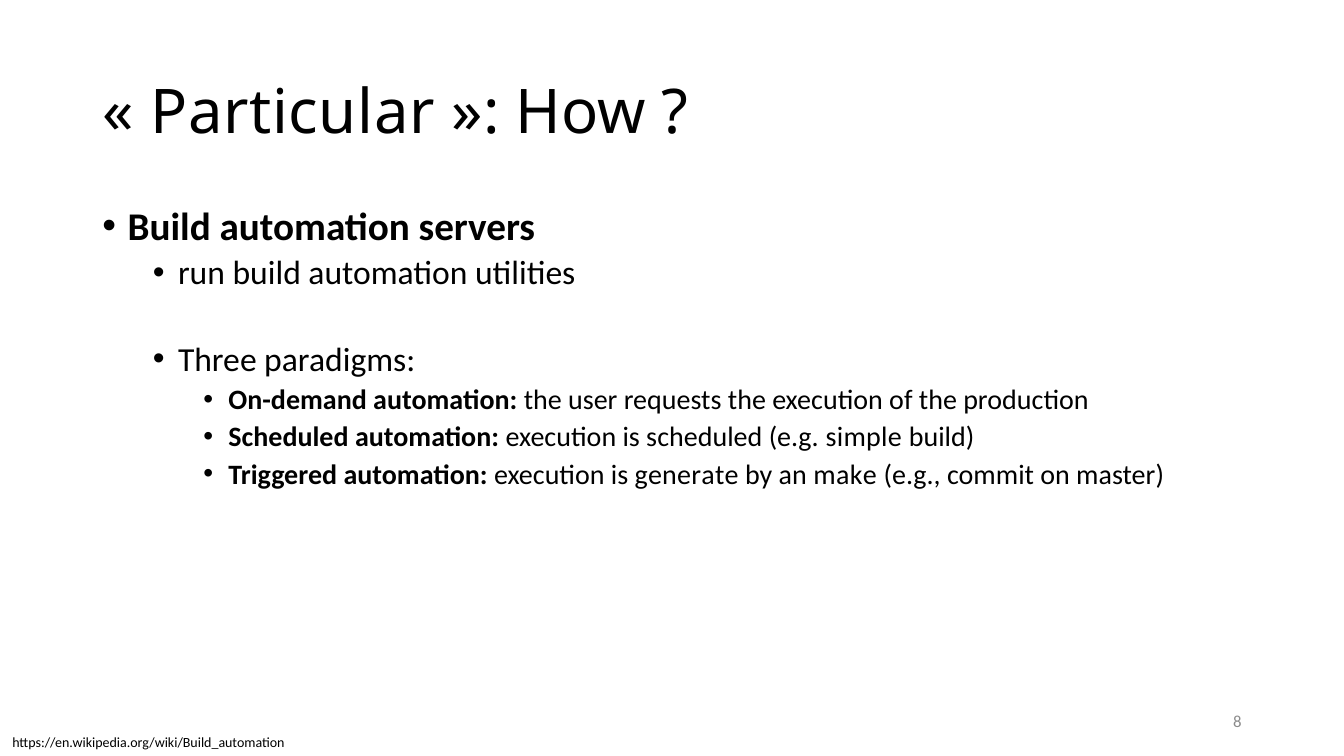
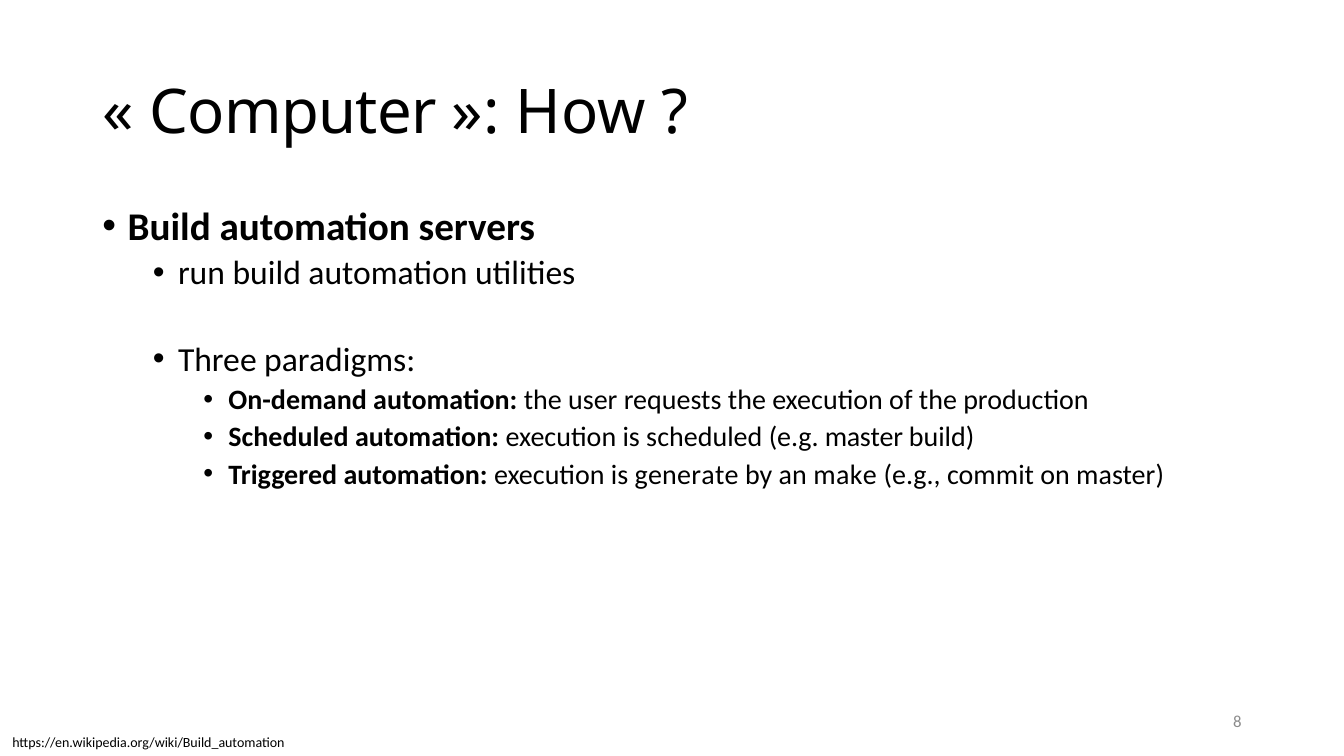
Particular: Particular -> Computer
e.g simple: simple -> master
